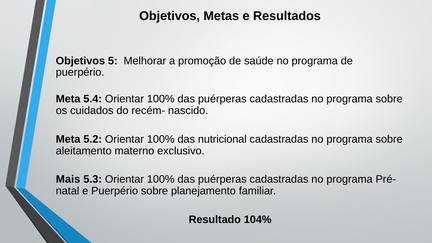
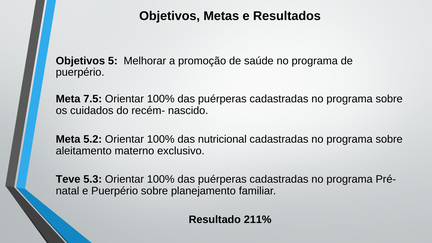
5.4: 5.4 -> 7.5
Mais: Mais -> Teve
104%: 104% -> 211%
